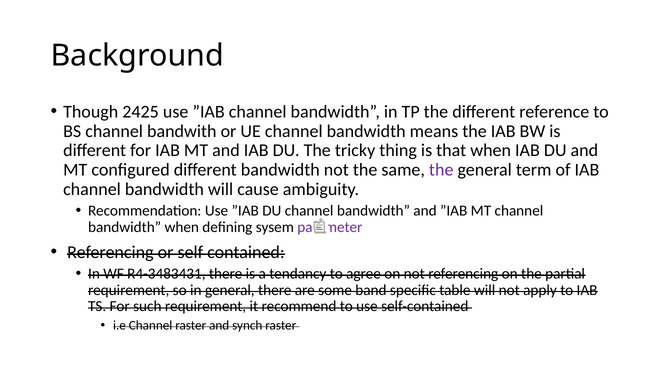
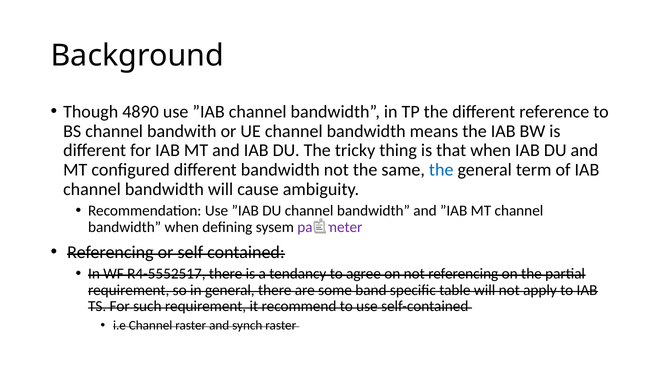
2425: 2425 -> 4890
the at (441, 170) colour: purple -> blue
R4-3483431: R4-3483431 -> R4-5552517
